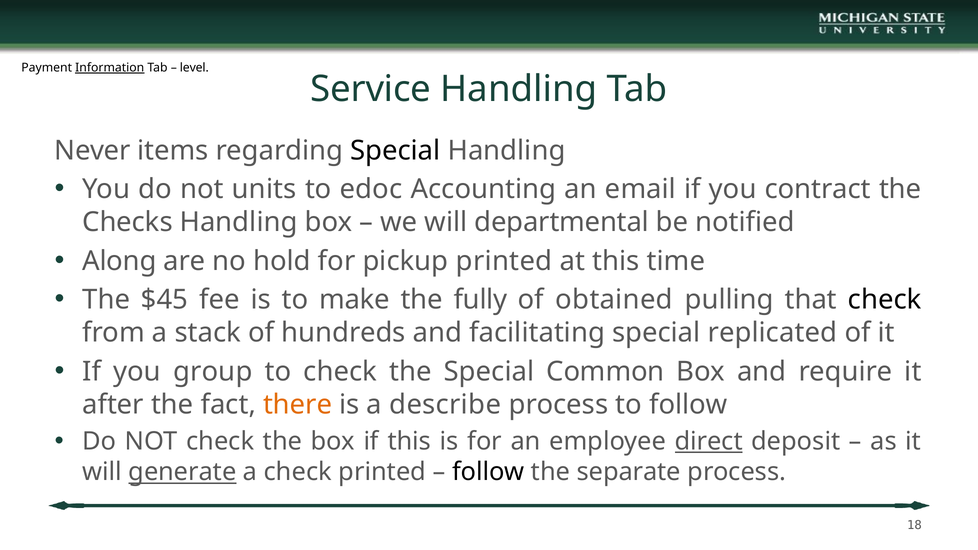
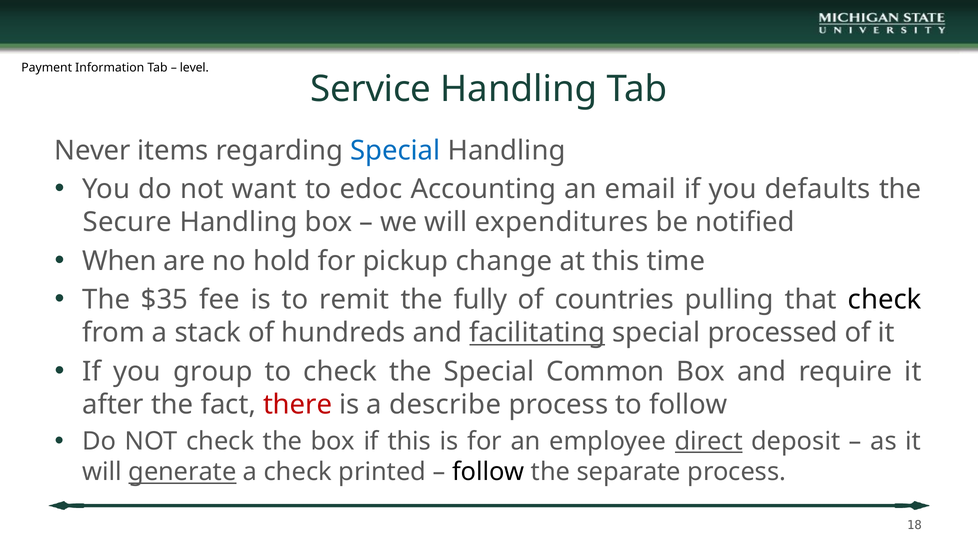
Information underline: present -> none
Special at (395, 151) colour: black -> blue
units: units -> want
contract: contract -> defaults
Checks: Checks -> Secure
departmental: departmental -> expenditures
Along: Along -> When
pickup printed: printed -> change
$45: $45 -> $35
make: make -> remit
obtained: obtained -> countries
facilitating underline: none -> present
replicated: replicated -> processed
there colour: orange -> red
